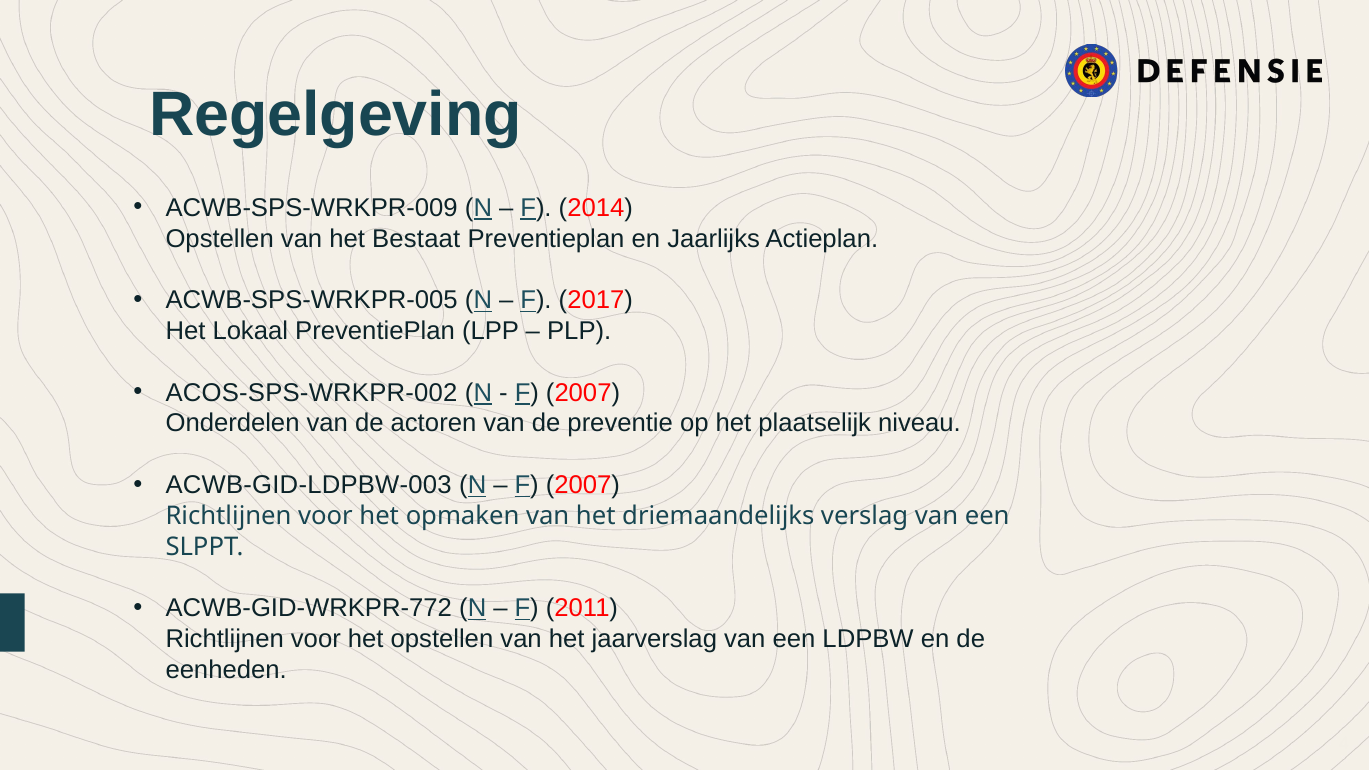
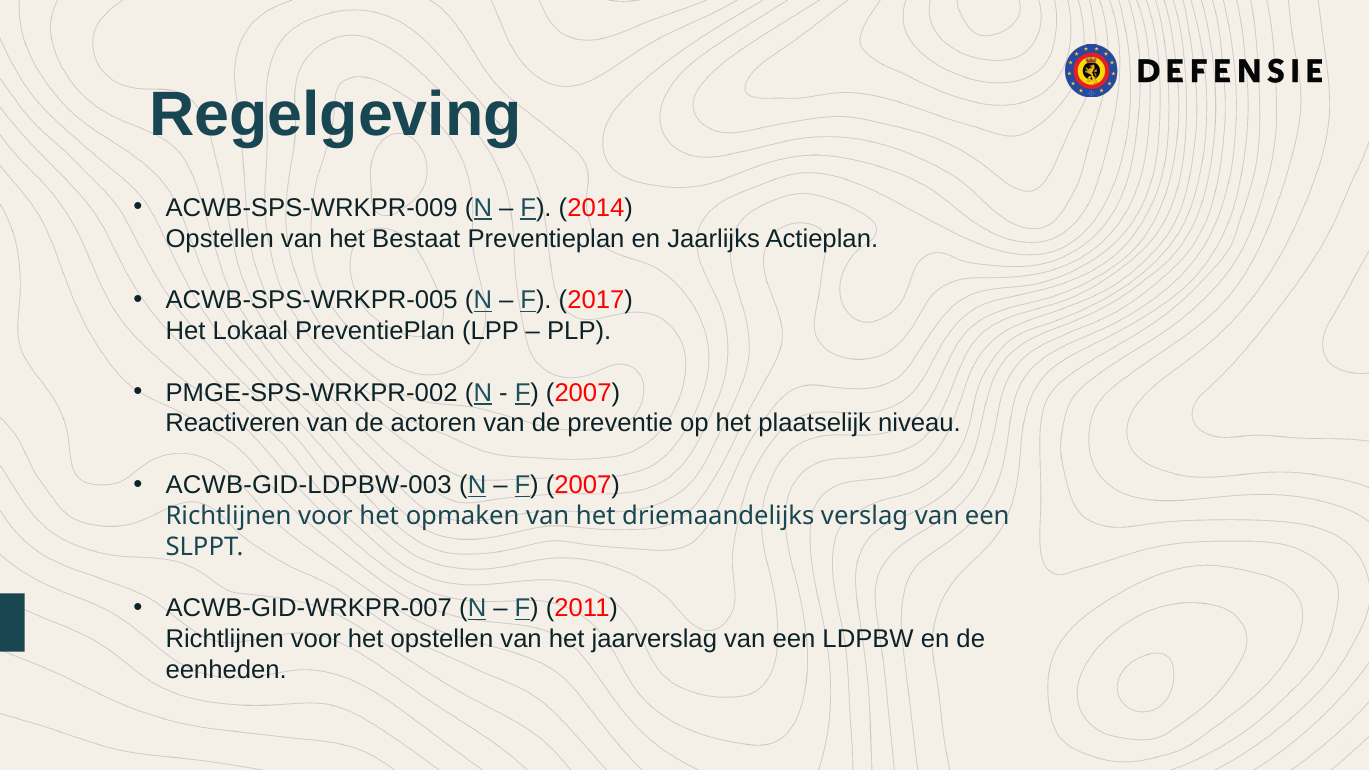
ACOS-SPS-WRKPR-002: ACOS-SPS-WRKPR-002 -> PMGE-SPS-WRKPR-002
Onderdelen: Onderdelen -> Reactiveren
ACWB-GID-WRKPR-772: ACWB-GID-WRKPR-772 -> ACWB-GID-WRKPR-007
